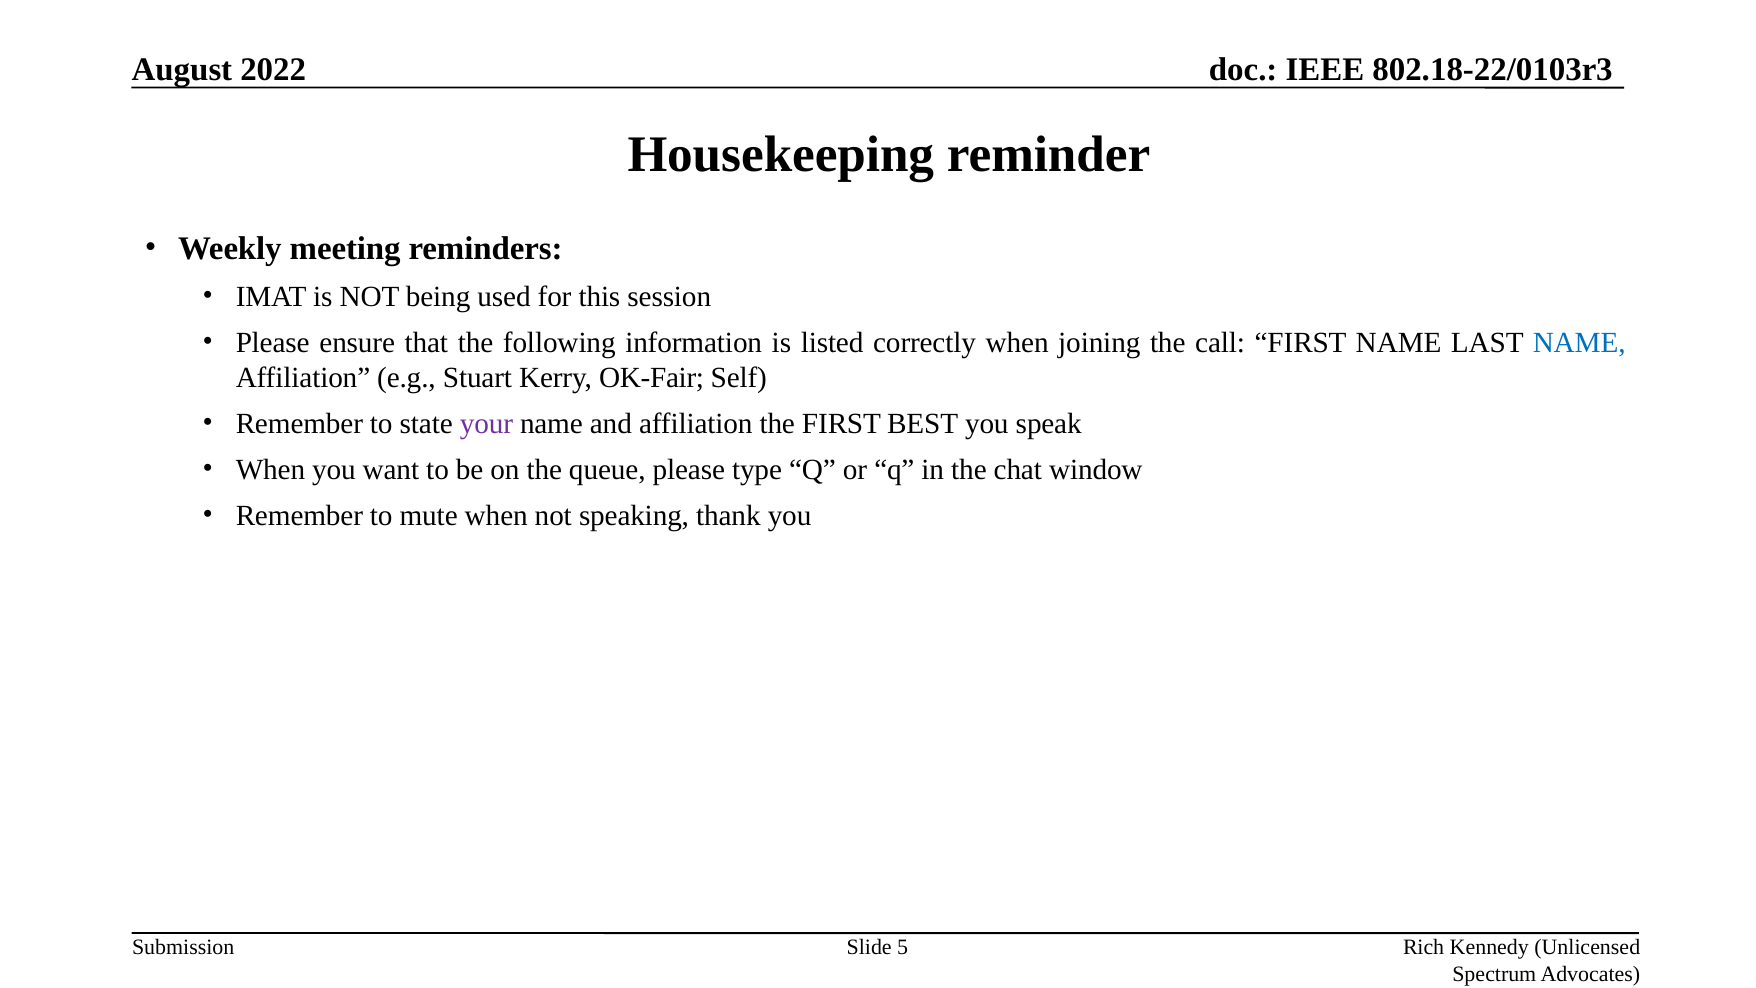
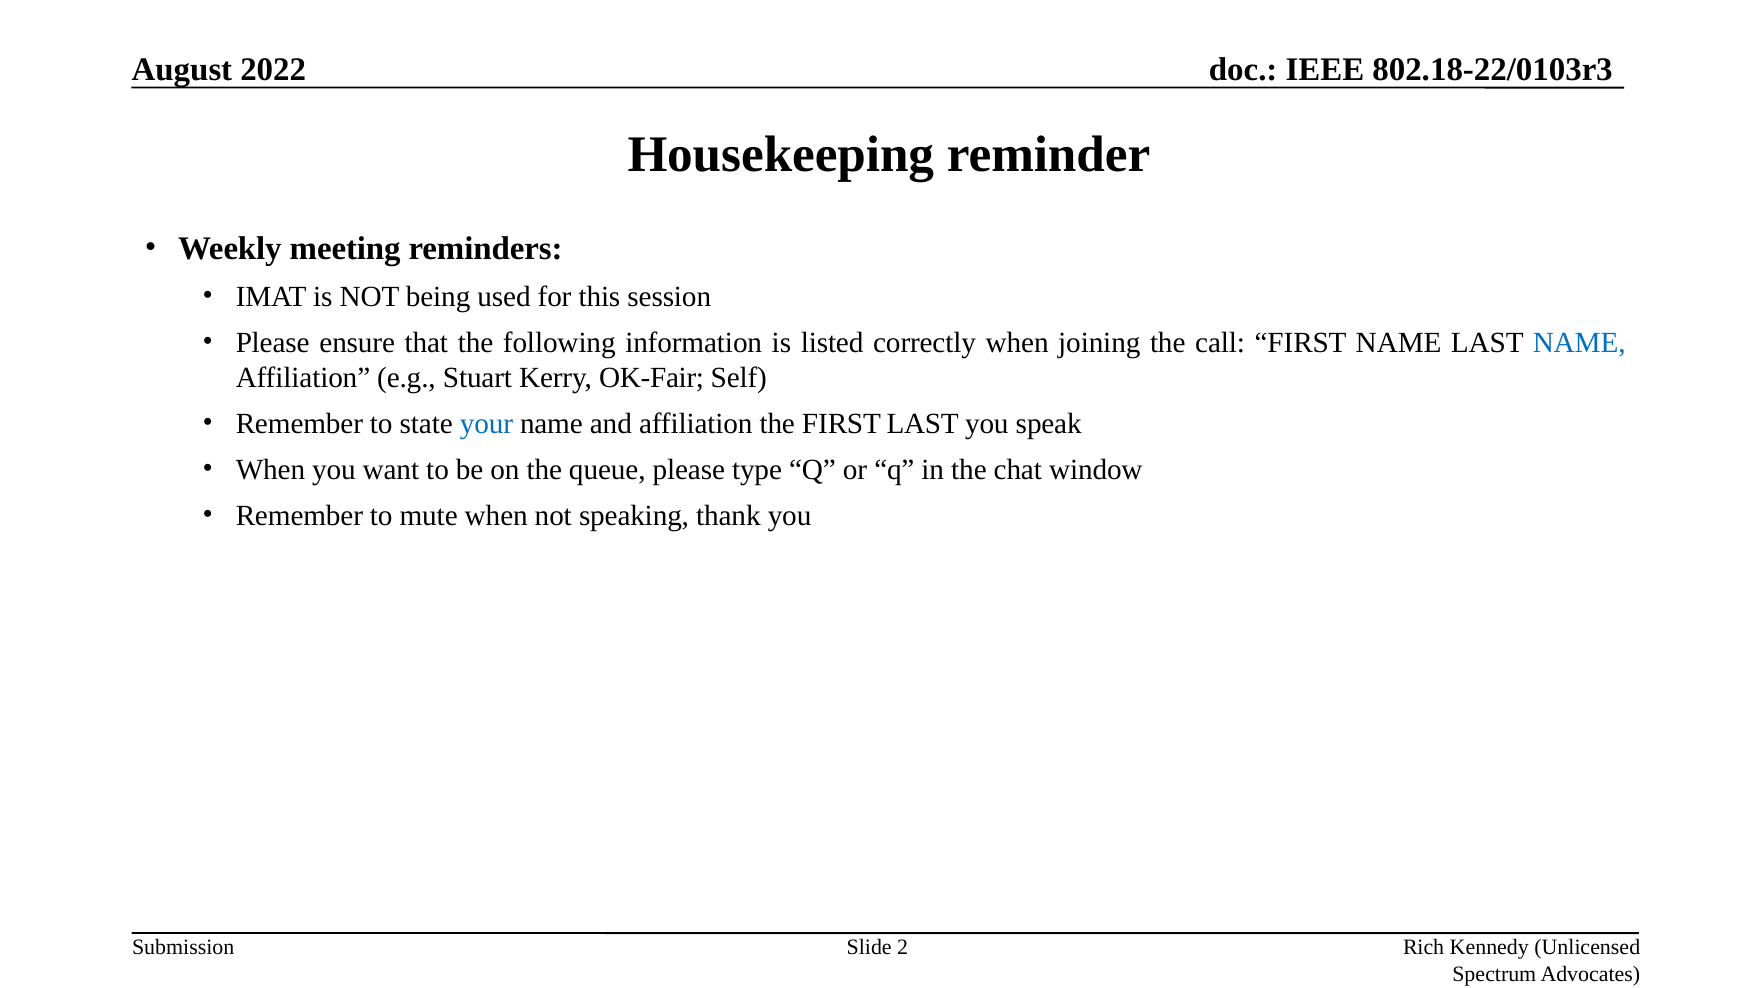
your colour: purple -> blue
FIRST BEST: BEST -> LAST
5: 5 -> 2
